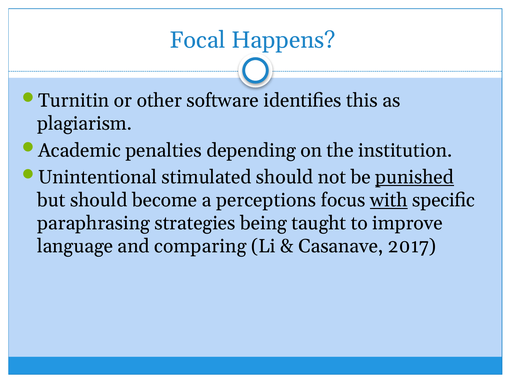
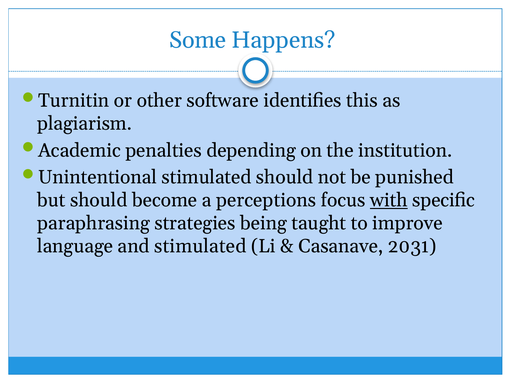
Focal: Focal -> Some
punished underline: present -> none
and comparing: comparing -> stimulated
2017: 2017 -> 2031
